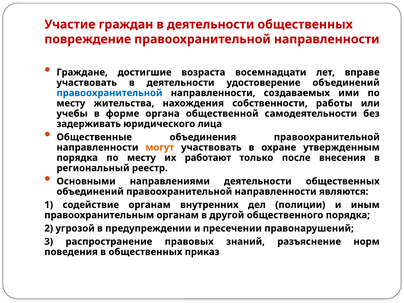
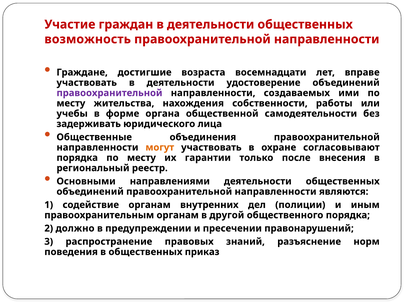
повреждение: повреждение -> возможность
правоохранительной at (109, 93) colour: blue -> purple
утвержденным: утвержденным -> согласовывают
работают: работают -> гарантии
угрозой: угрозой -> должно
